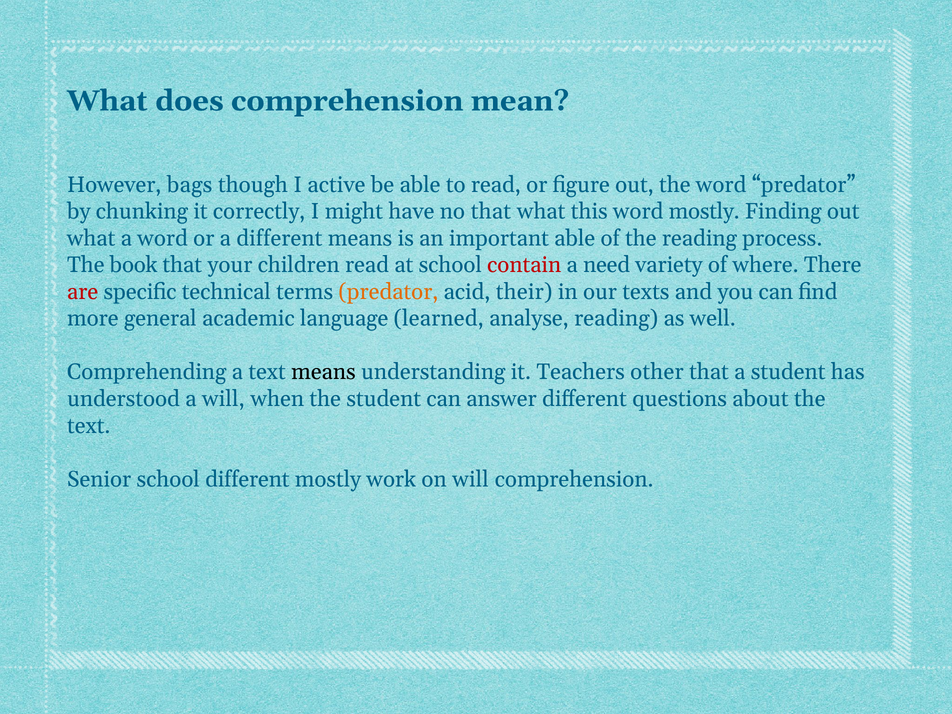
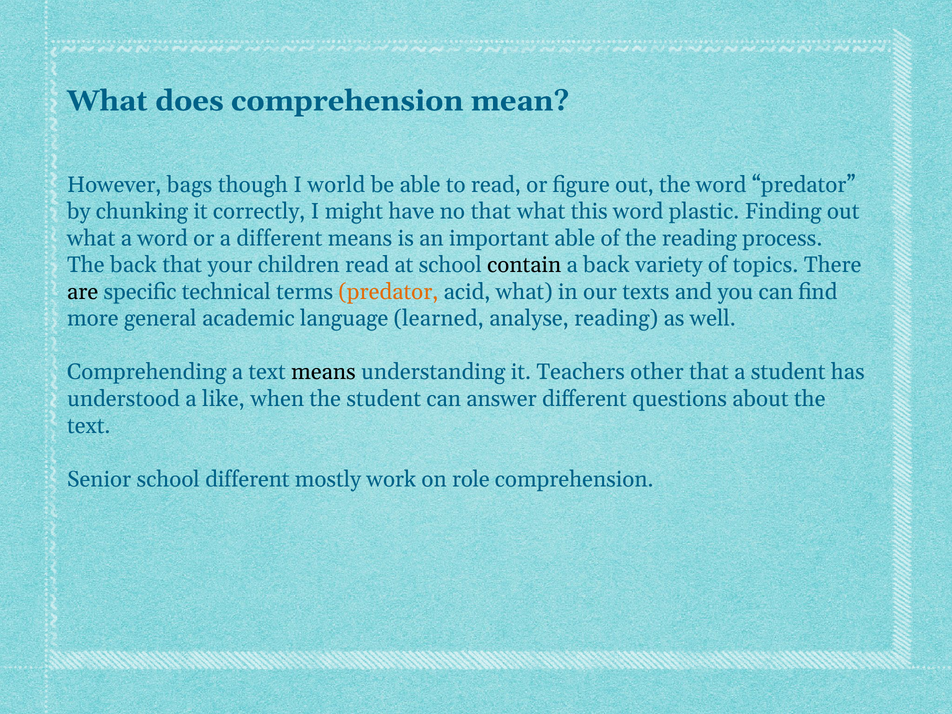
active: active -> world
word mostly: mostly -> plastic
The book: book -> back
contain colour: red -> black
a need: need -> back
where: where -> topics
are colour: red -> black
acid their: their -> what
a will: will -> like
on will: will -> role
